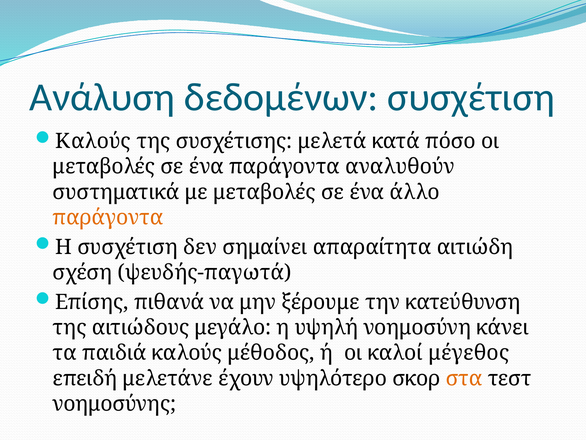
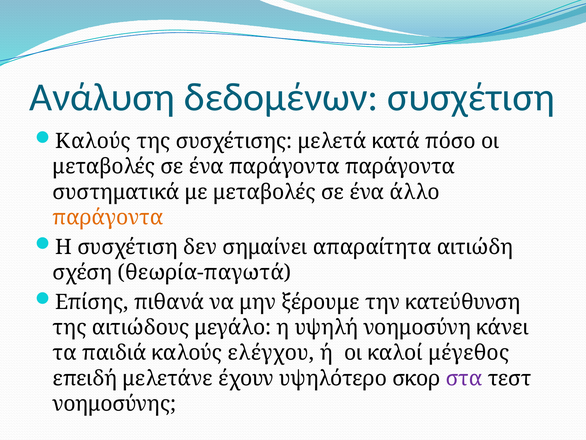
παράγοντα αναλυθούν: αναλυθούν -> παράγοντα
ψευδής-παγωτά: ψευδής-παγωτά -> θεωρία-παγωτά
μέθοδος: μέθοδος -> ελέγχου
στα colour: orange -> purple
